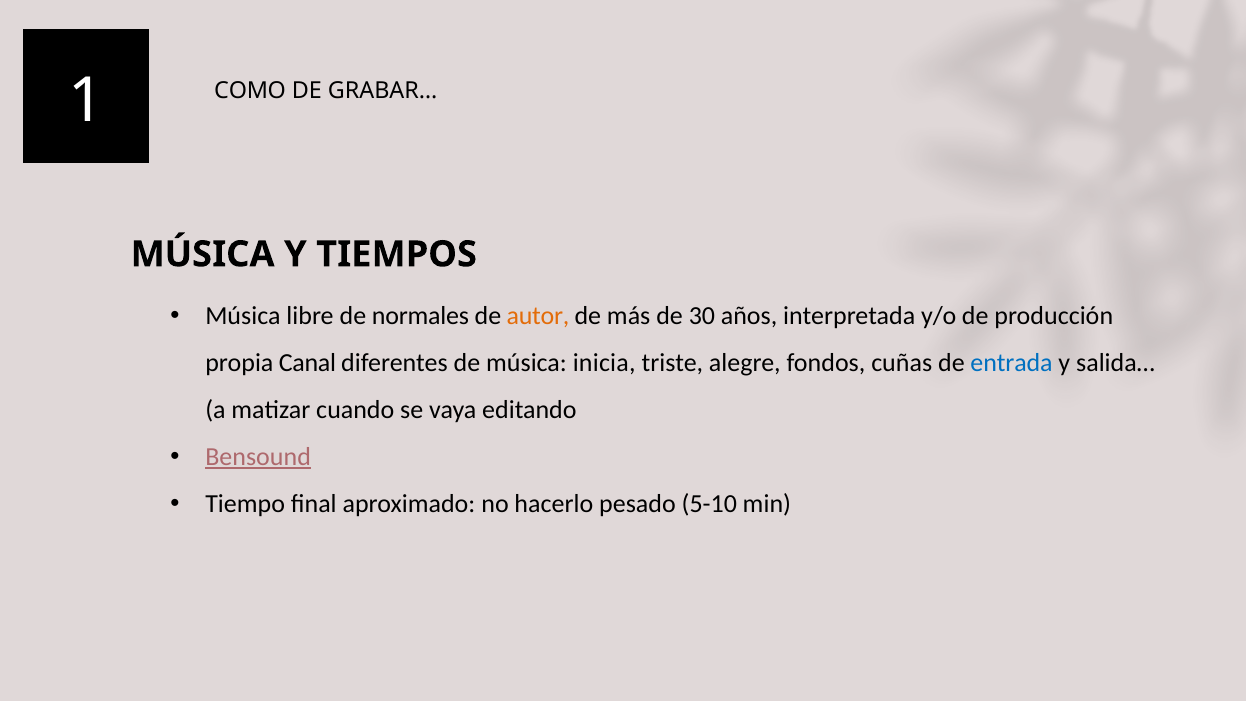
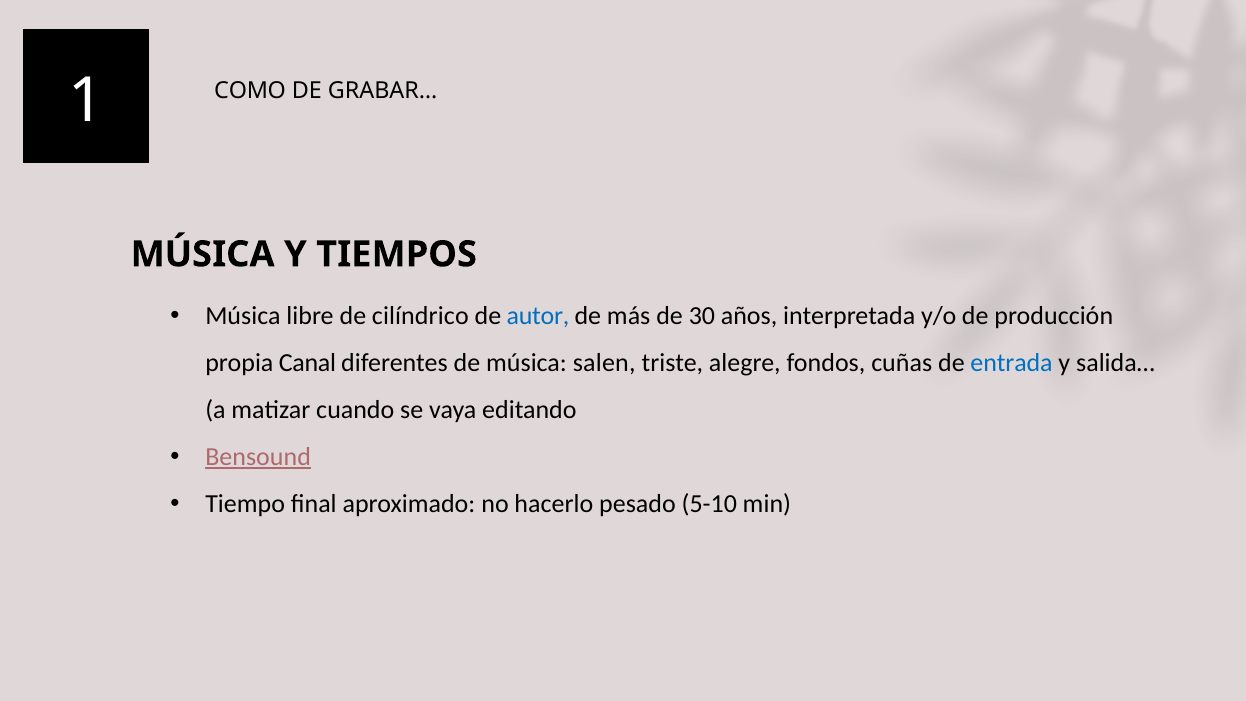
normales: normales -> cilíndrico
autor colour: orange -> blue
inicia: inicia -> salen
